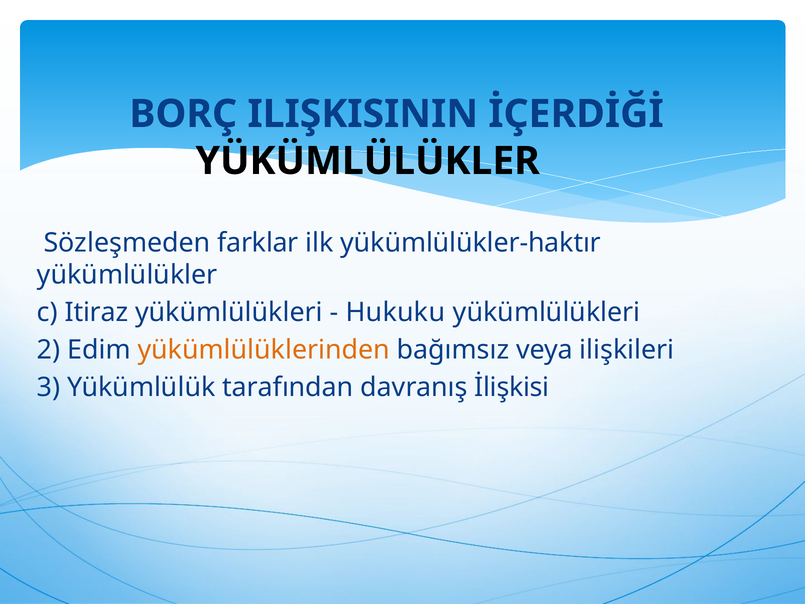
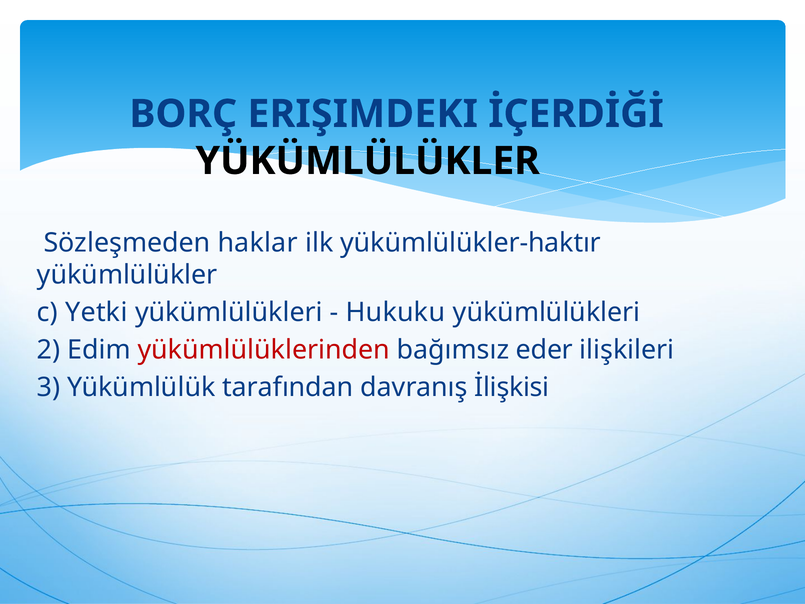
ILIŞKISININ: ILIŞKISININ -> ERIŞIMDEKI
farklar: farklar -> haklar
Itiraz: Itiraz -> Yetki
yükümlülüklerinden colour: orange -> red
veya: veya -> eder
